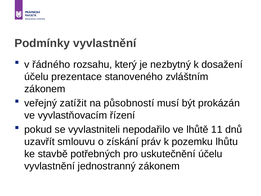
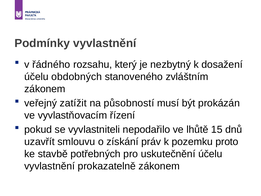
prezentace: prezentace -> obdobných
11: 11 -> 15
lhůtu: lhůtu -> proto
jednostranný: jednostranný -> prokazatelně
